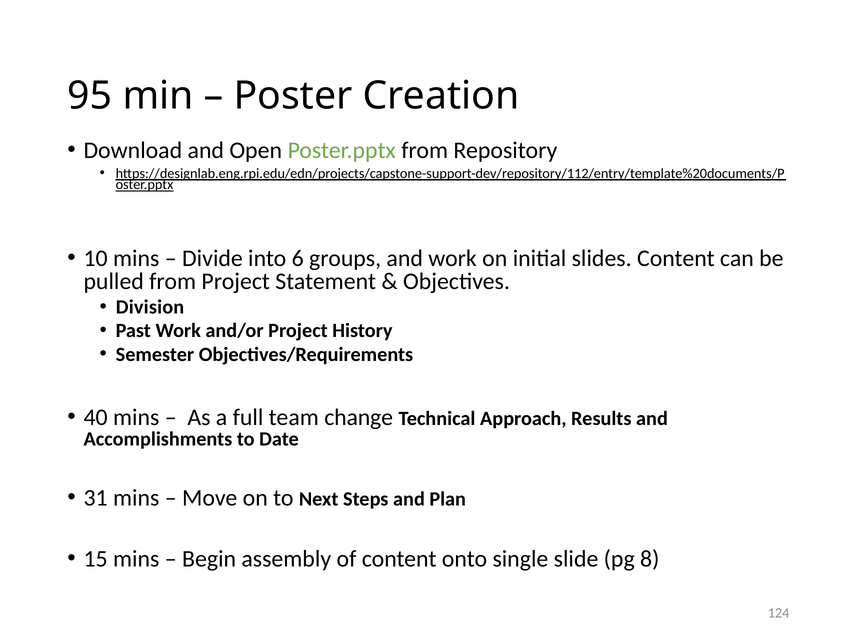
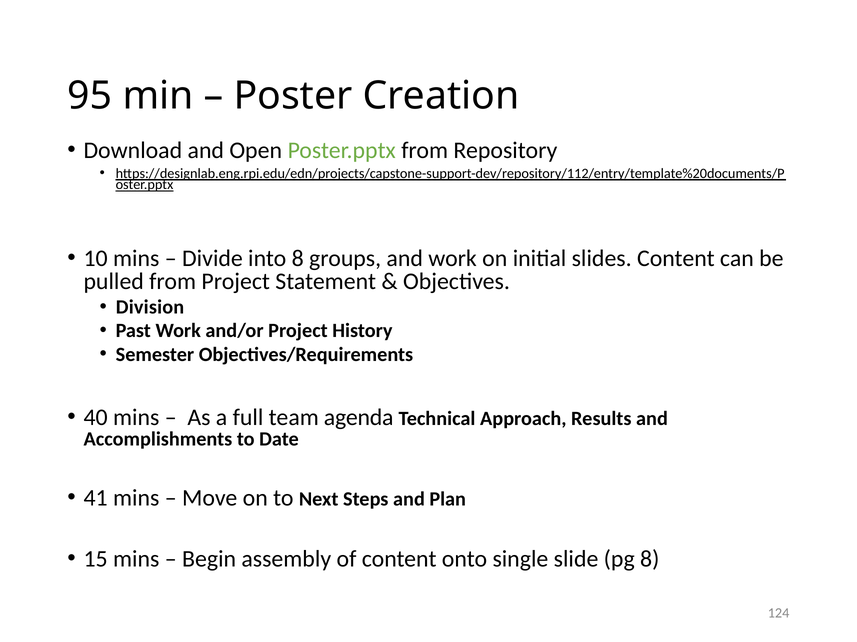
into 6: 6 -> 8
change: change -> agenda
31: 31 -> 41
